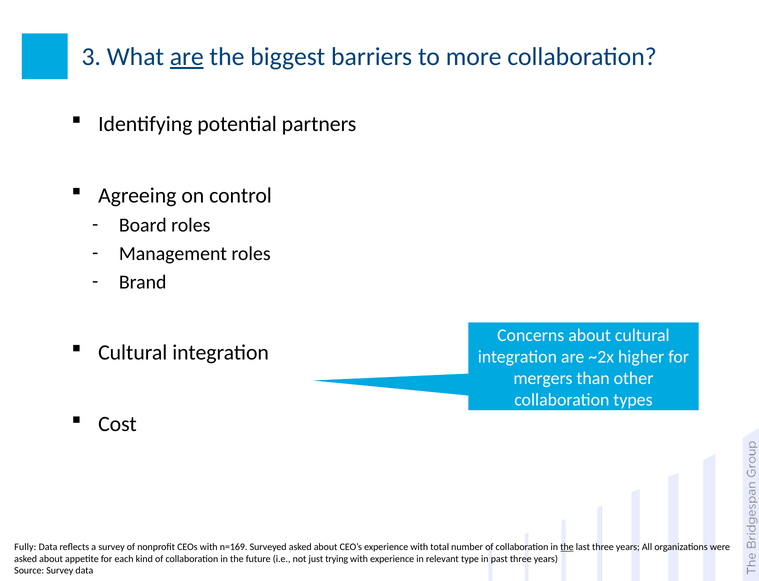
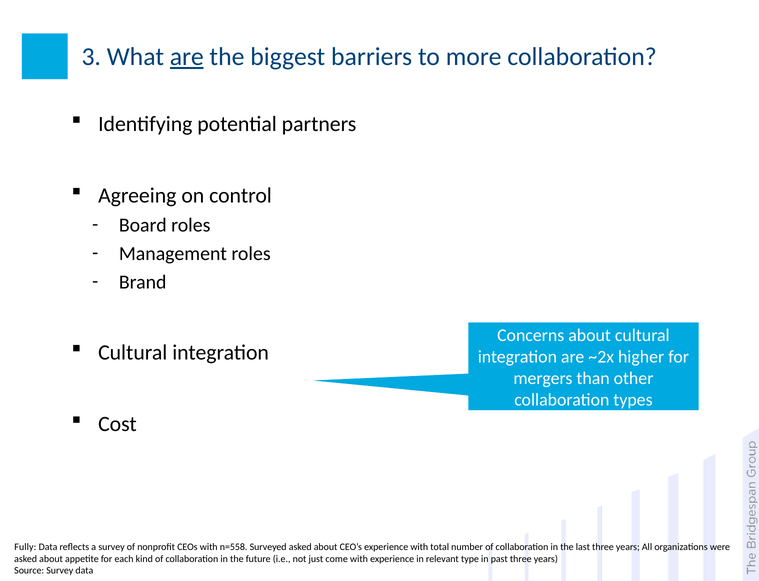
n=169: n=169 -> n=558
the at (567, 547) underline: present -> none
trying: trying -> come
